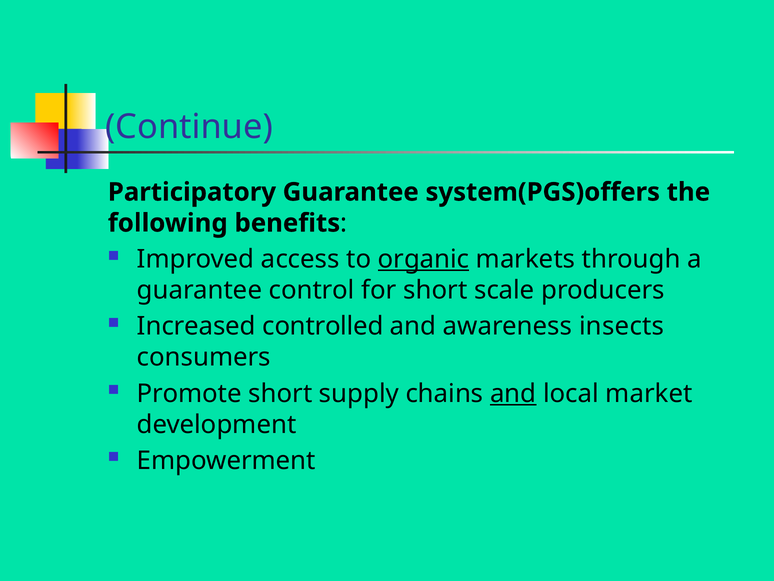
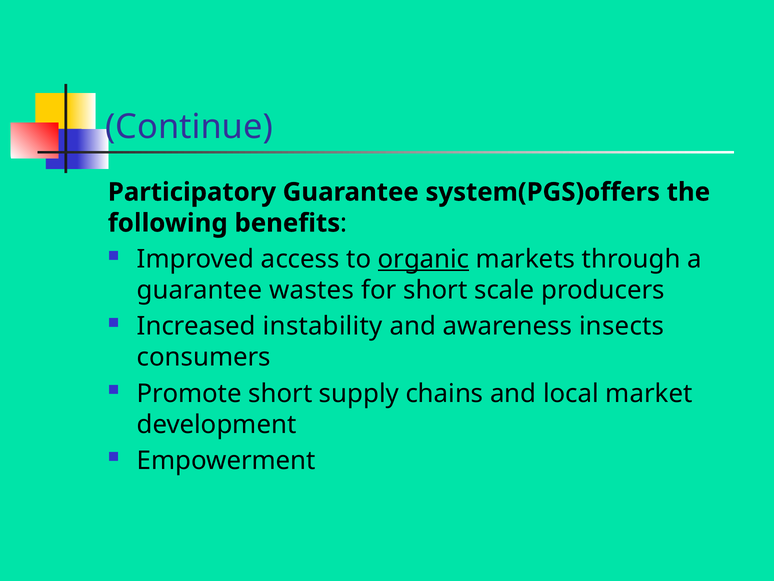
control: control -> wastes
controlled: controlled -> instability
and at (513, 393) underline: present -> none
